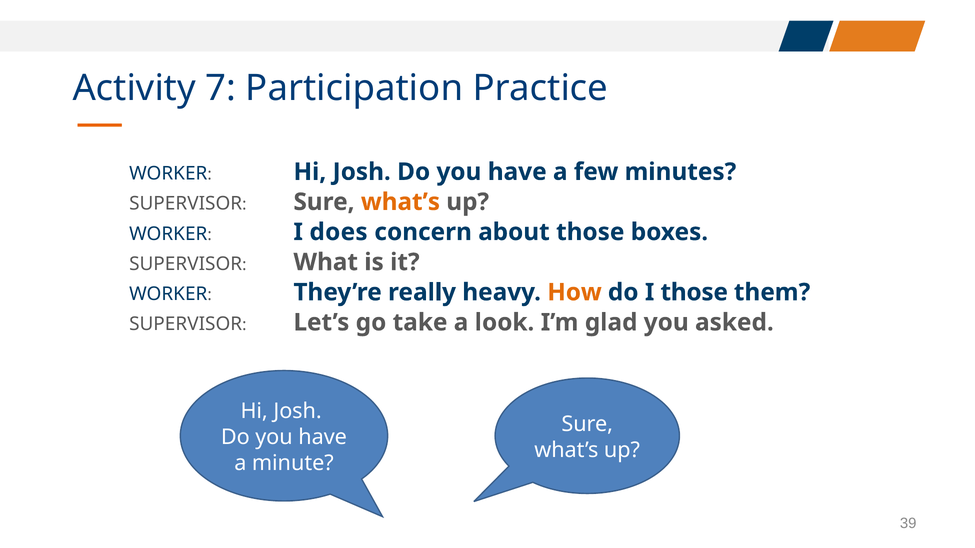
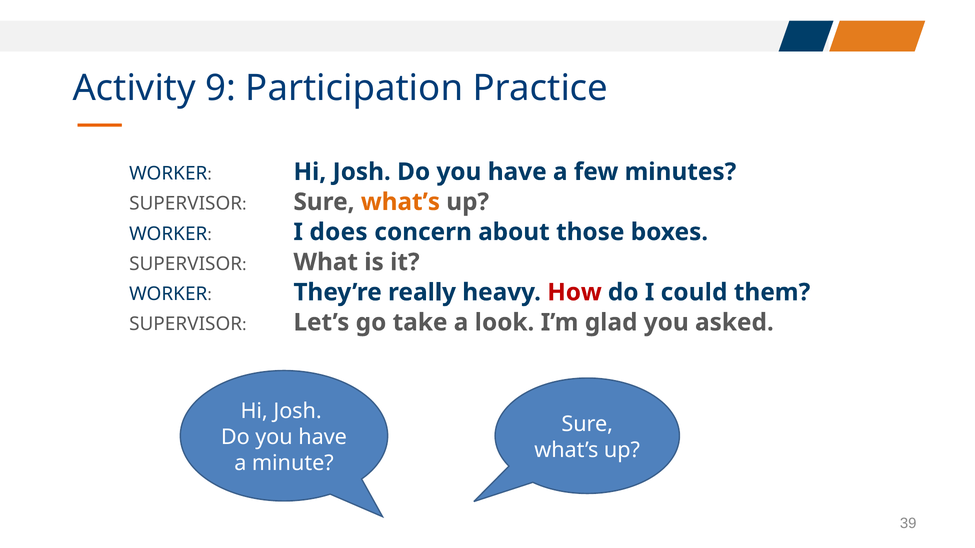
7: 7 -> 9
How colour: orange -> red
I those: those -> could
